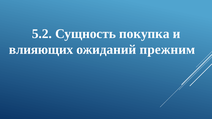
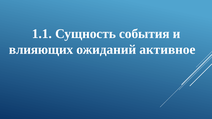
5.2: 5.2 -> 1.1
покупка: покупка -> события
прежним: прежним -> активное
